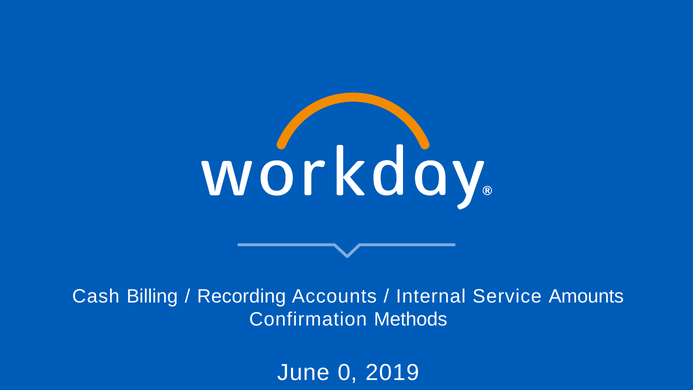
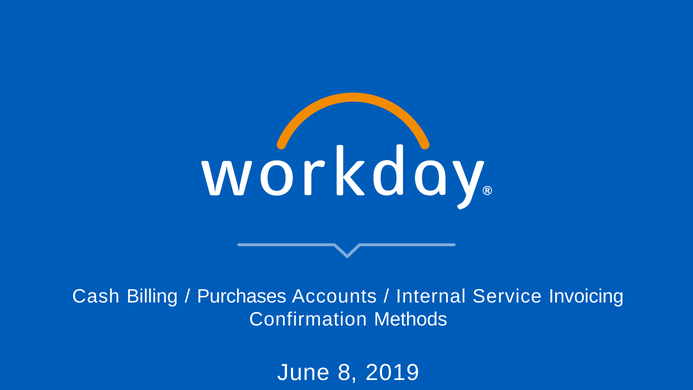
Recording: Recording -> Purchases
Amounts: Amounts -> Invoicing
0: 0 -> 8
